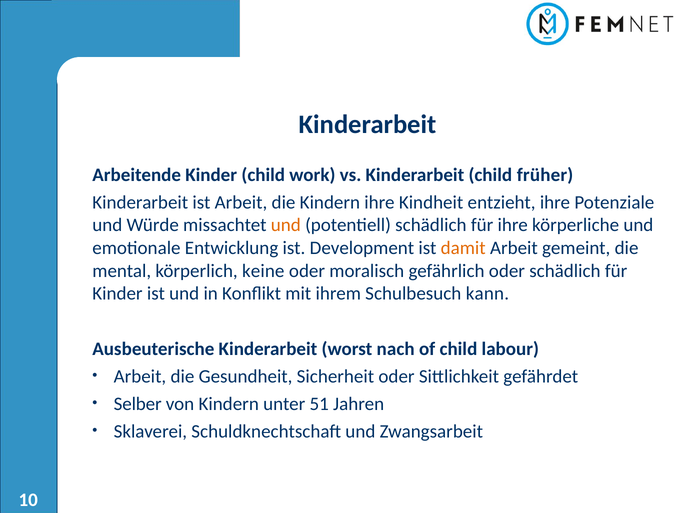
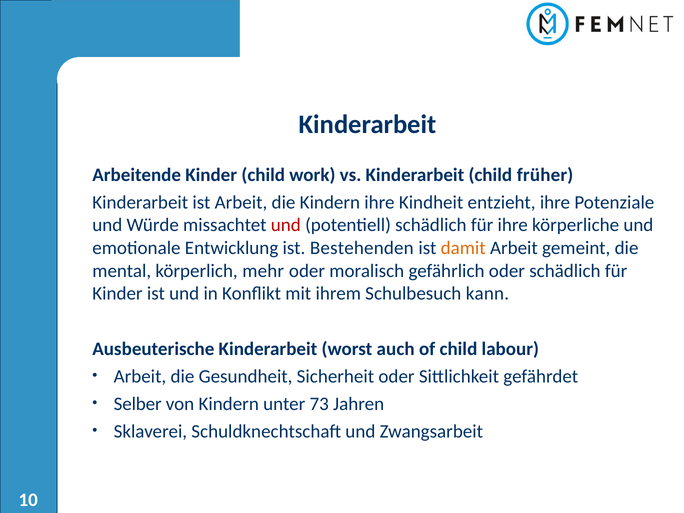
und at (286, 225) colour: orange -> red
Development: Development -> Bestehenden
keine: keine -> mehr
nach: nach -> auch
51: 51 -> 73
